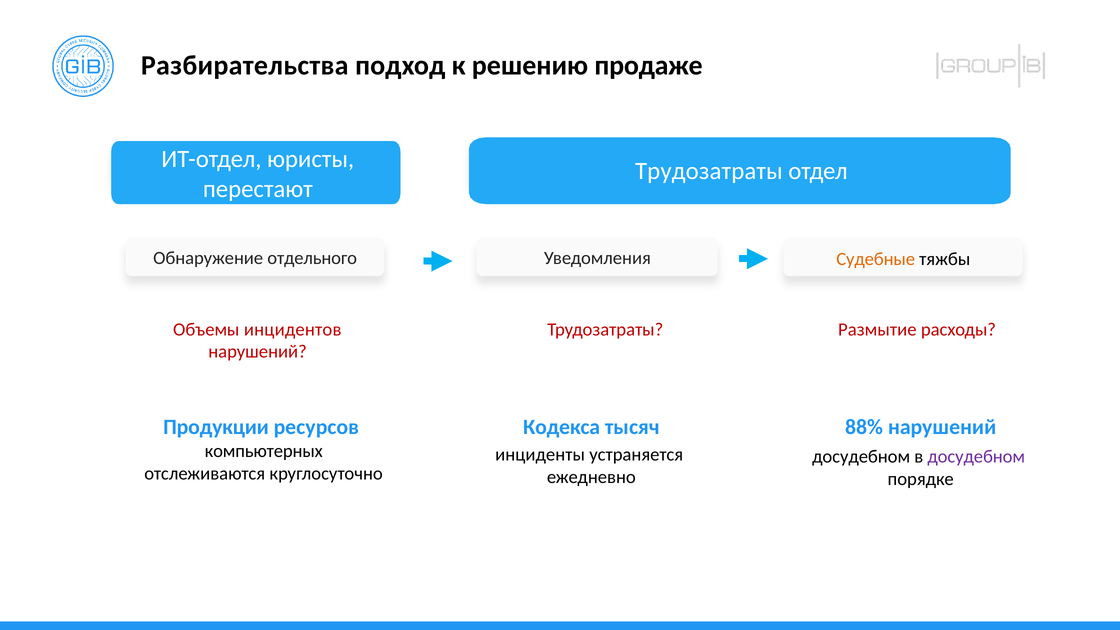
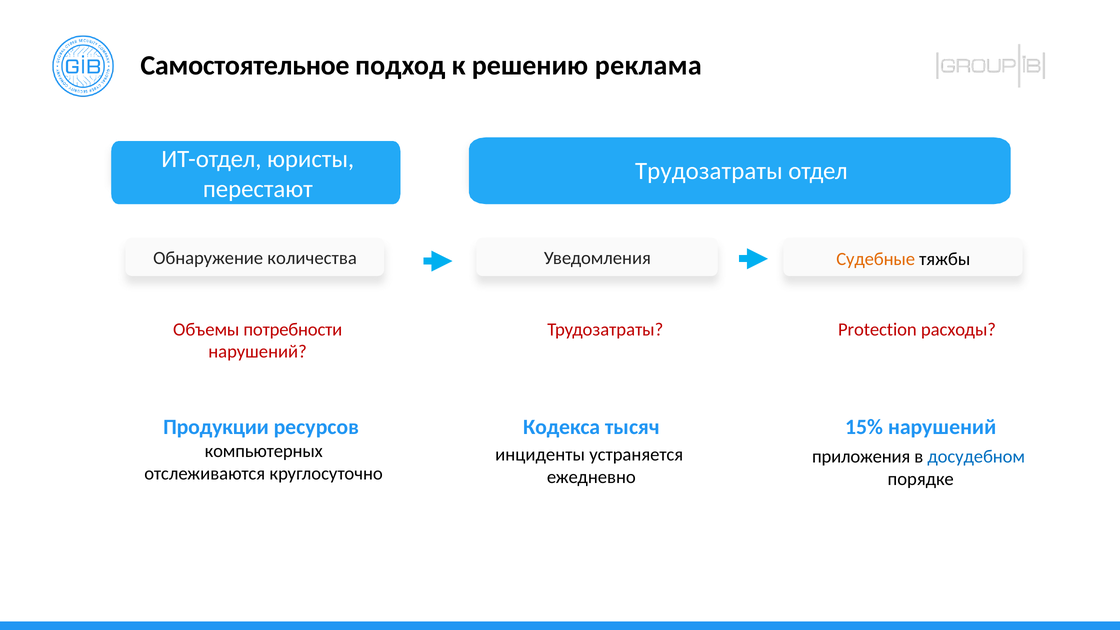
Разбирательства: Разбирательства -> Самостоятельное
продаже: продаже -> реклама
отдельного: отдельного -> количества
инцидентов: инцидентов -> потребности
Размытие: Размытие -> Protection
88%: 88% -> 15%
досудебном at (861, 457): досудебном -> приложения
досудебном at (976, 457) colour: purple -> blue
